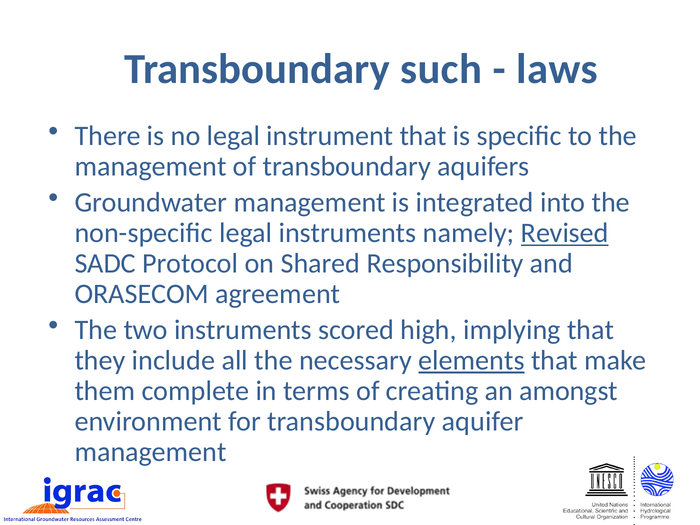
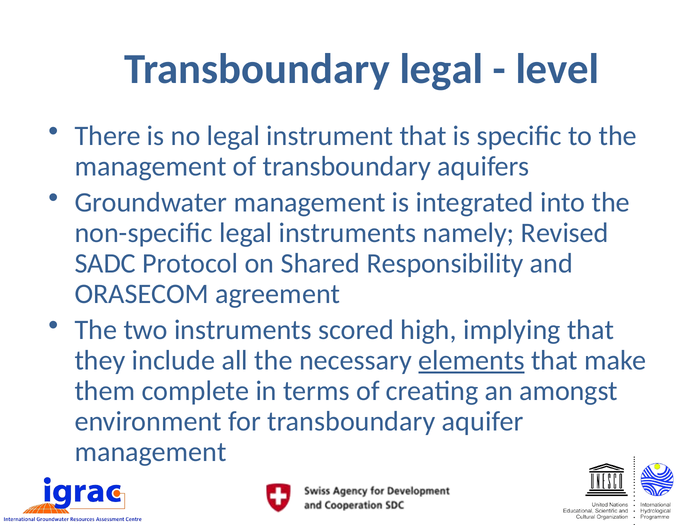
Transboundary such: such -> legal
laws: laws -> level
Revised underline: present -> none
